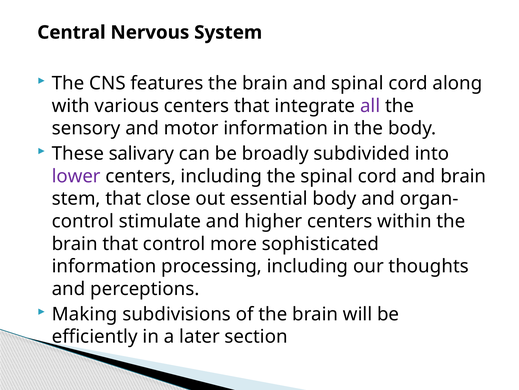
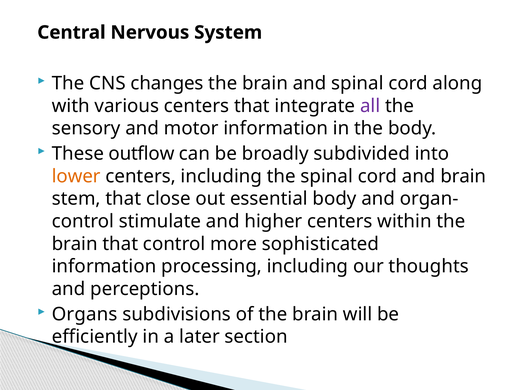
features: features -> changes
salivary: salivary -> outflow
lower colour: purple -> orange
Making: Making -> Organs
